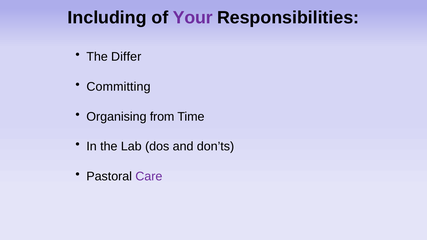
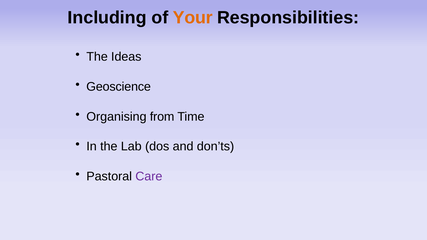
Your colour: purple -> orange
Differ: Differ -> Ideas
Committing: Committing -> Geoscience
